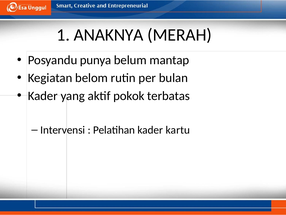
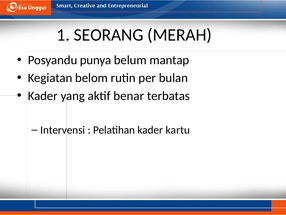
ANAKNYA: ANAKNYA -> SEORANG
pokok: pokok -> benar
